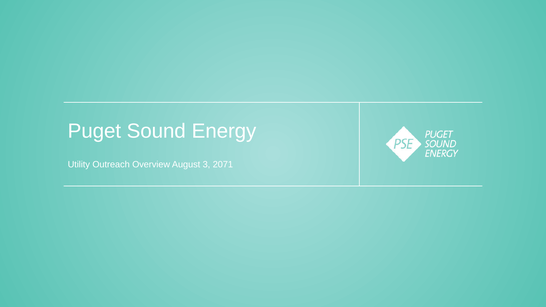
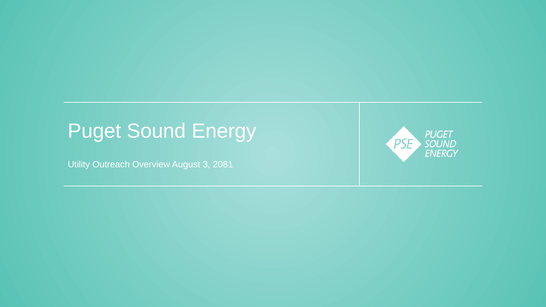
2071: 2071 -> 2081
